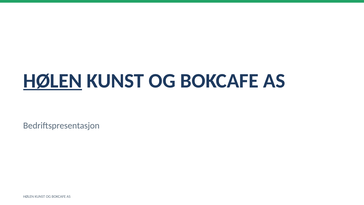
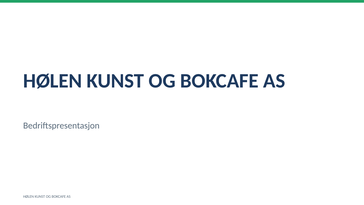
HØLEN at (53, 81) underline: present -> none
